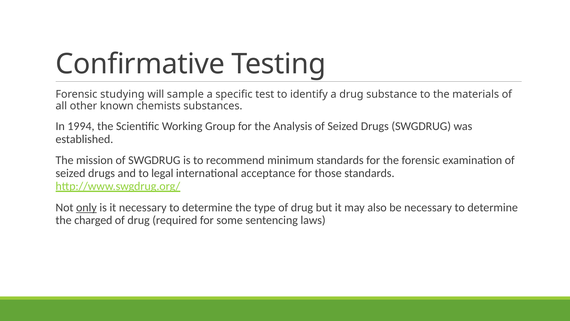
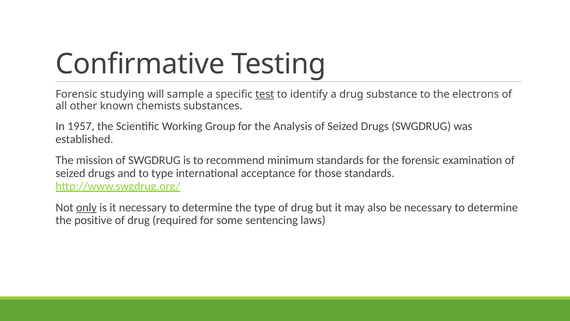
test underline: none -> present
materials: materials -> electrons
1994: 1994 -> 1957
to legal: legal -> type
charged: charged -> positive
